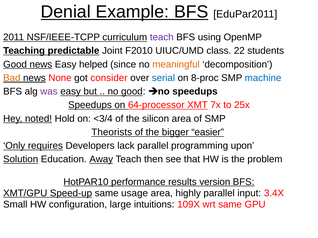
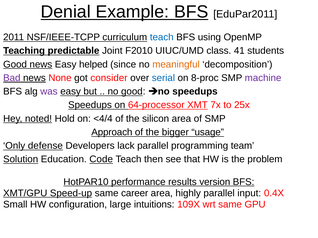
teach at (162, 37) colour: purple -> blue
22: 22 -> 41
Bad colour: orange -> purple
machine colour: blue -> purple
<3/4: <3/4 -> <4/4
Theorists: Theorists -> Approach
easier: easier -> usage
requires: requires -> defense
upon: upon -> team
Away: Away -> Code
usage: usage -> career
3.4X: 3.4X -> 0.4X
